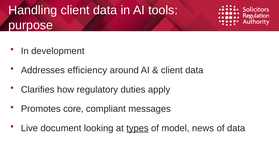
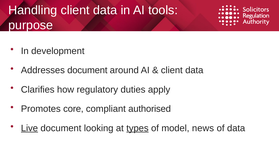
Addresses efficiency: efficiency -> document
messages: messages -> authorised
Live underline: none -> present
